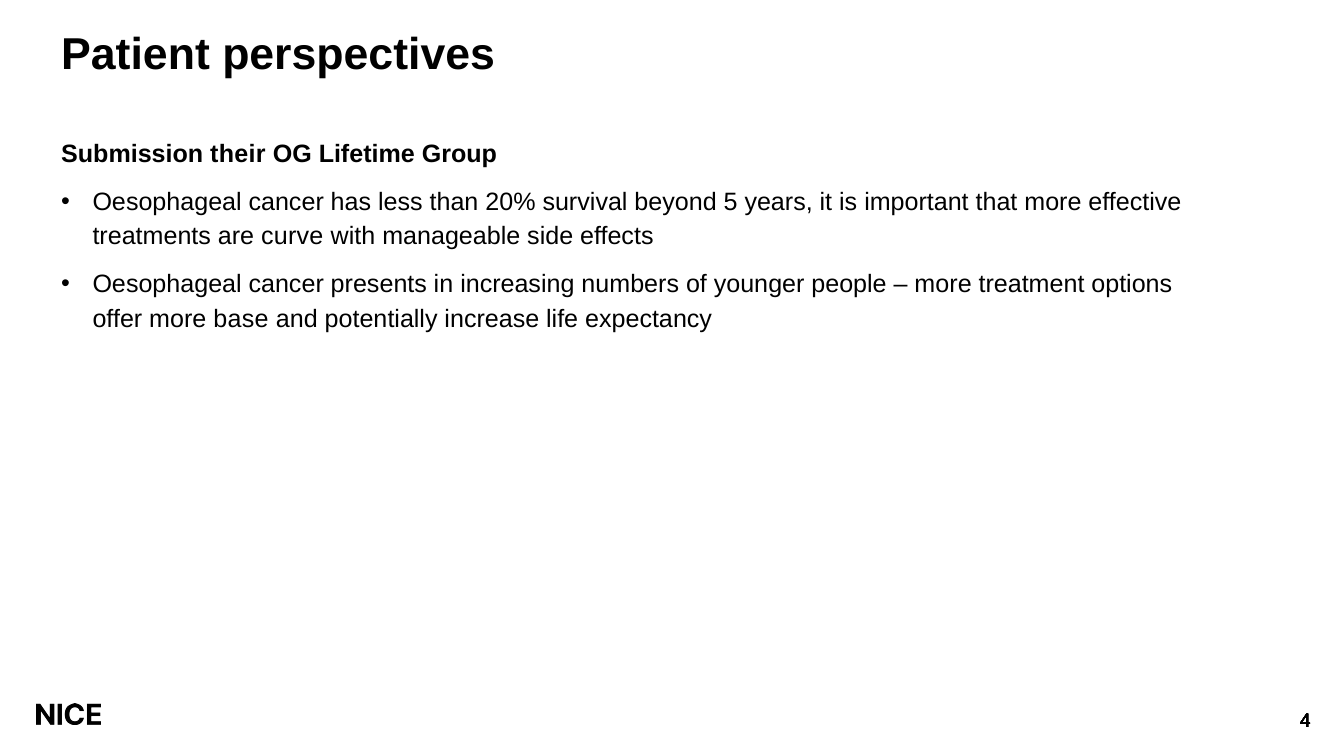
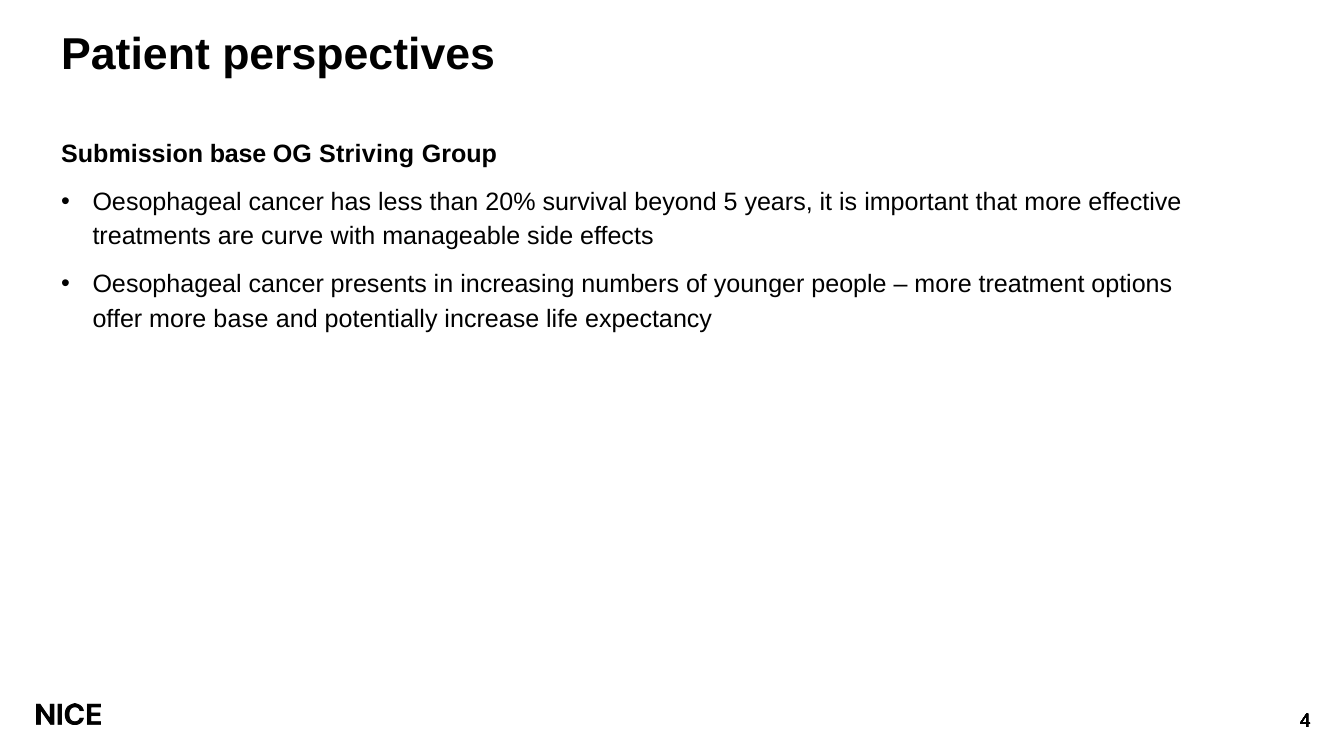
Submission their: their -> base
Lifetime: Lifetime -> Striving
